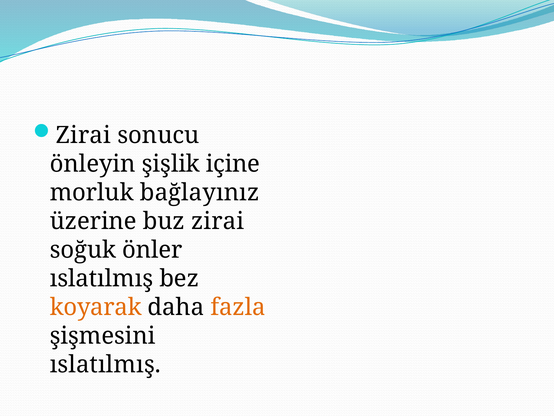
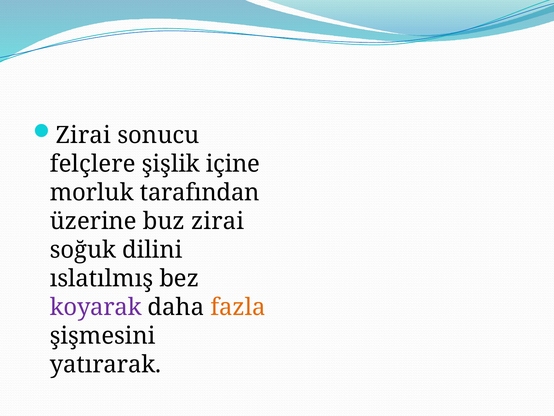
önleyin: önleyin -> felçlere
bağlayınız: bağlayınız -> tarafından
önler: önler -> dilini
koyarak colour: orange -> purple
ıslatılmış at (105, 364): ıslatılmış -> yatırarak
